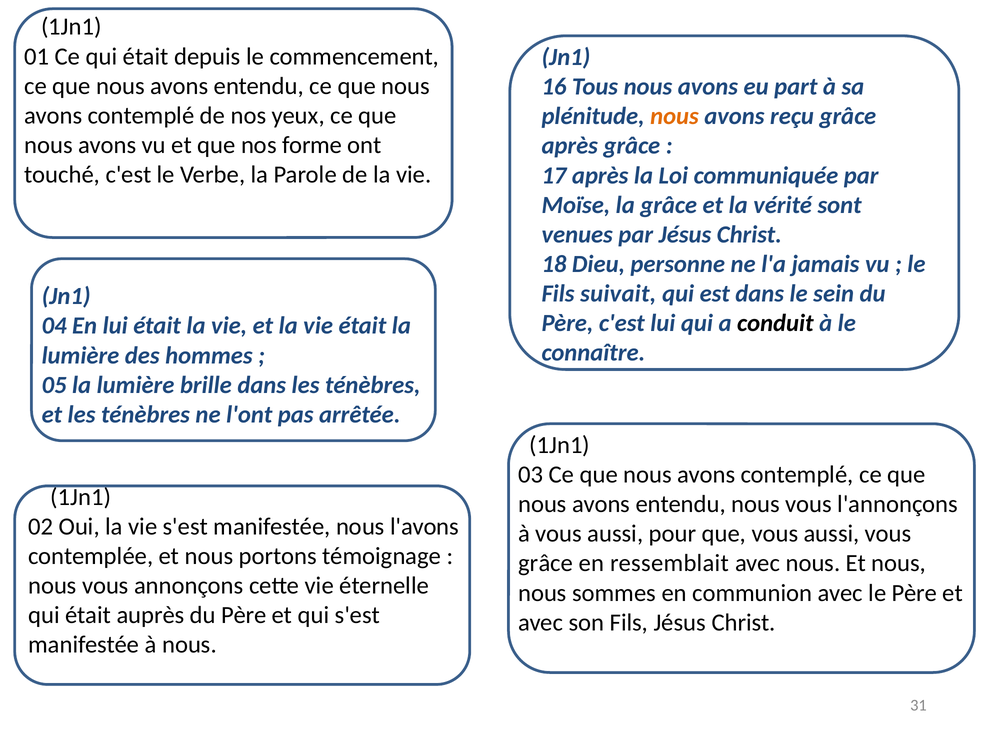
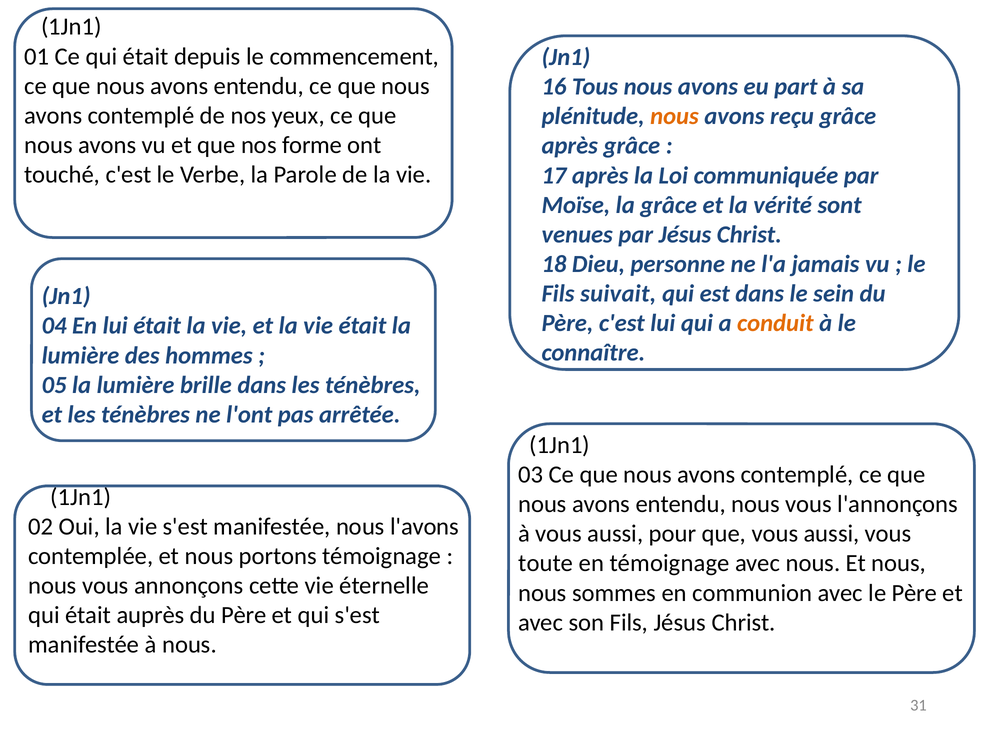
conduit colour: black -> orange
grâce at (546, 564): grâce -> toute
en ressemblait: ressemblait -> témoignage
